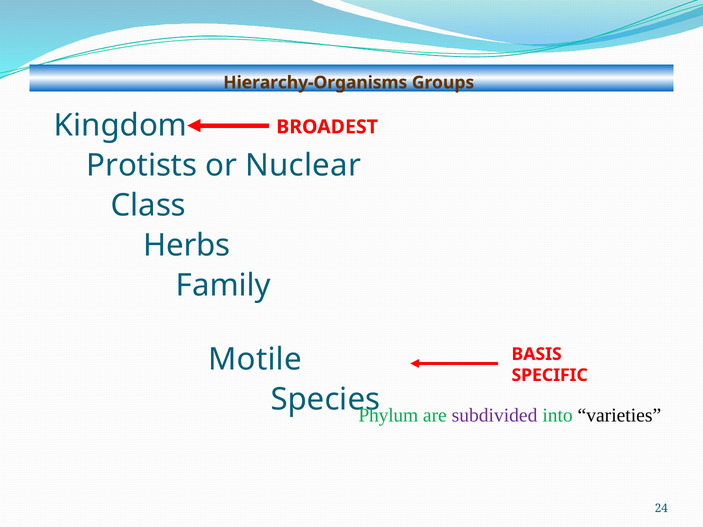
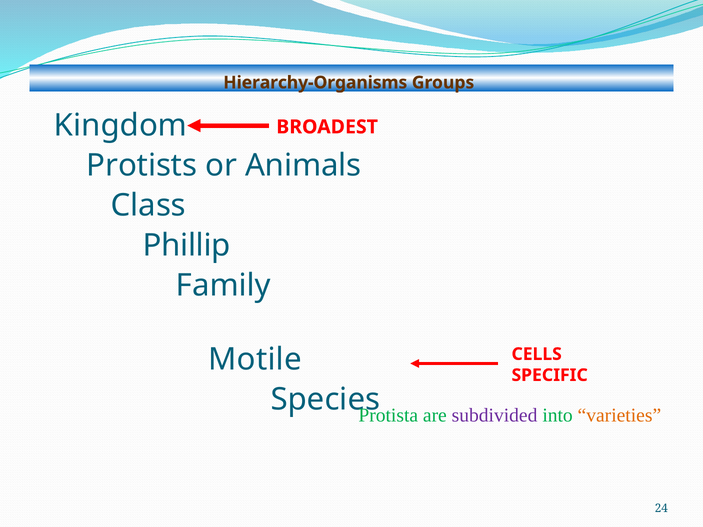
Nuclear: Nuclear -> Animals
Herbs: Herbs -> Phillip
BASIS: BASIS -> CELLS
Phylum: Phylum -> Protista
varieties colour: black -> orange
